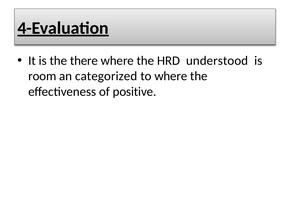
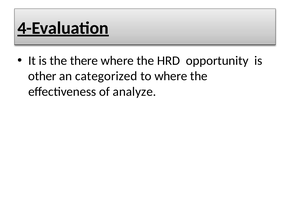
understood: understood -> opportunity
room: room -> other
positive: positive -> analyze
